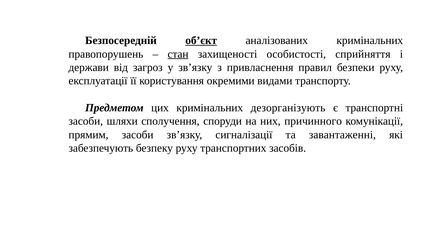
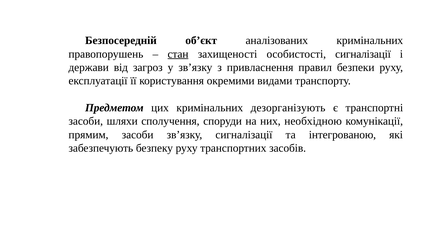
об’єкт underline: present -> none
особистості сприйняття: сприйняття -> сигналізації
причинного: причинного -> необхідною
завантаженні: завантаженні -> інтегрованою
